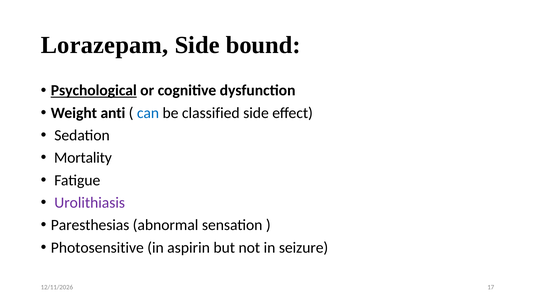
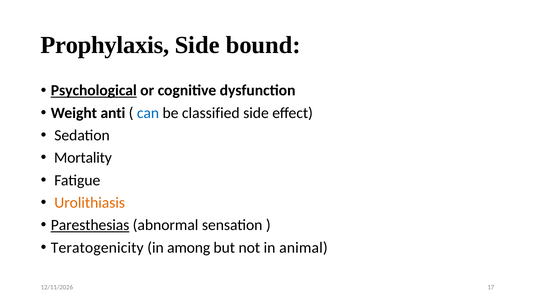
Lorazepam: Lorazepam -> Prophylaxis
Urolithiasis colour: purple -> orange
Paresthesias underline: none -> present
Photosensitive: Photosensitive -> Teratogenicity
aspirin: aspirin -> among
seizure: seizure -> animal
